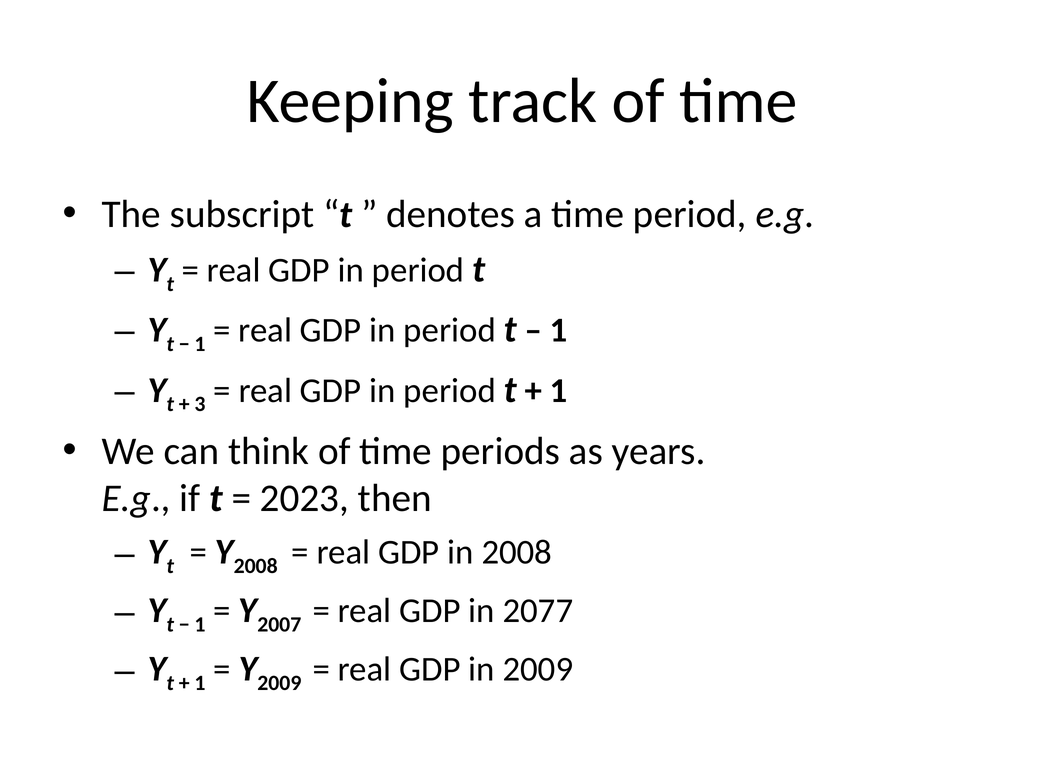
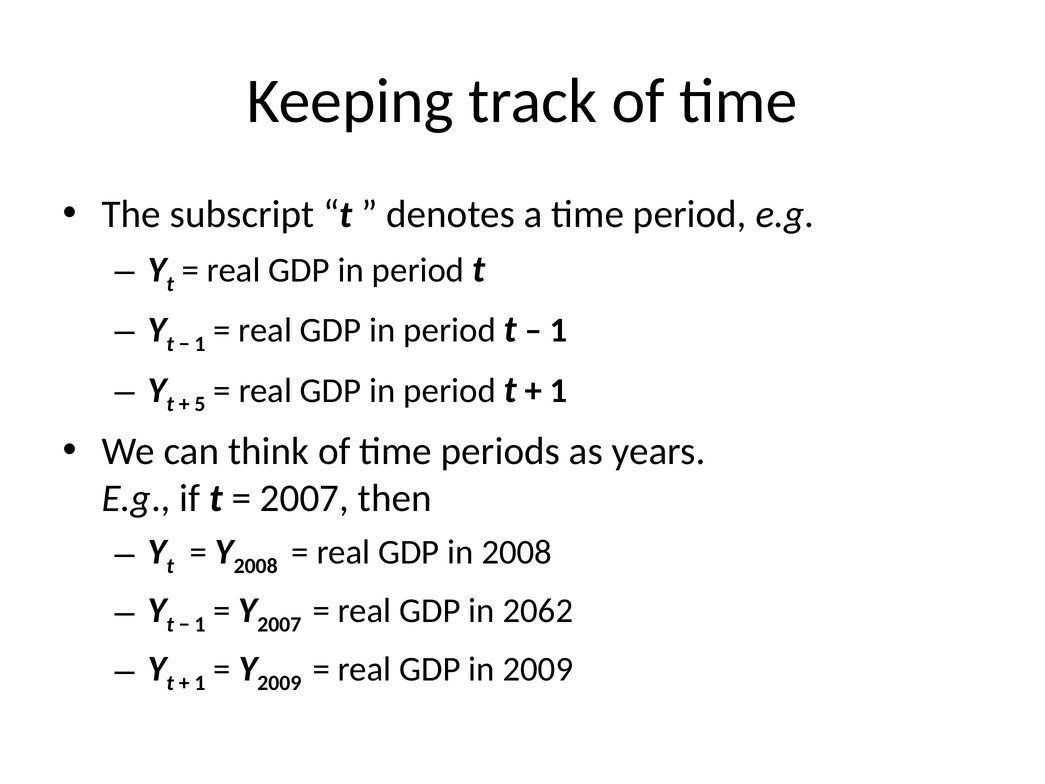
3: 3 -> 5
2023 at (304, 498): 2023 -> 2007
2077: 2077 -> 2062
